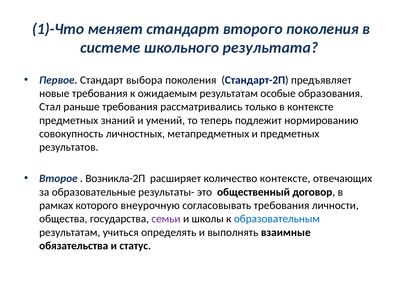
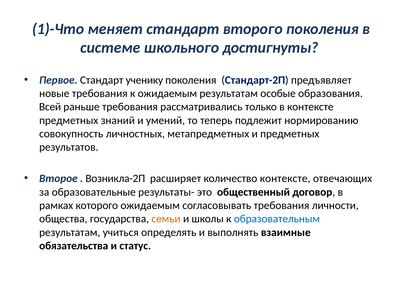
результата: результата -> достигнуты
выбора: выбора -> ученику
Стал: Стал -> Всей
которого внеурочную: внеурочную -> ожидаемым
семьи colour: purple -> orange
